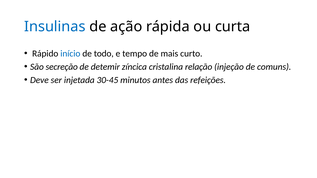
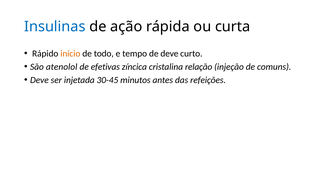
início colour: blue -> orange
de mais: mais -> deve
secreção: secreção -> atenolol
detemir: detemir -> efetivas
